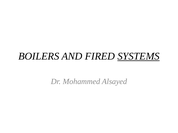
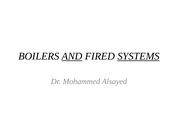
AND underline: none -> present
